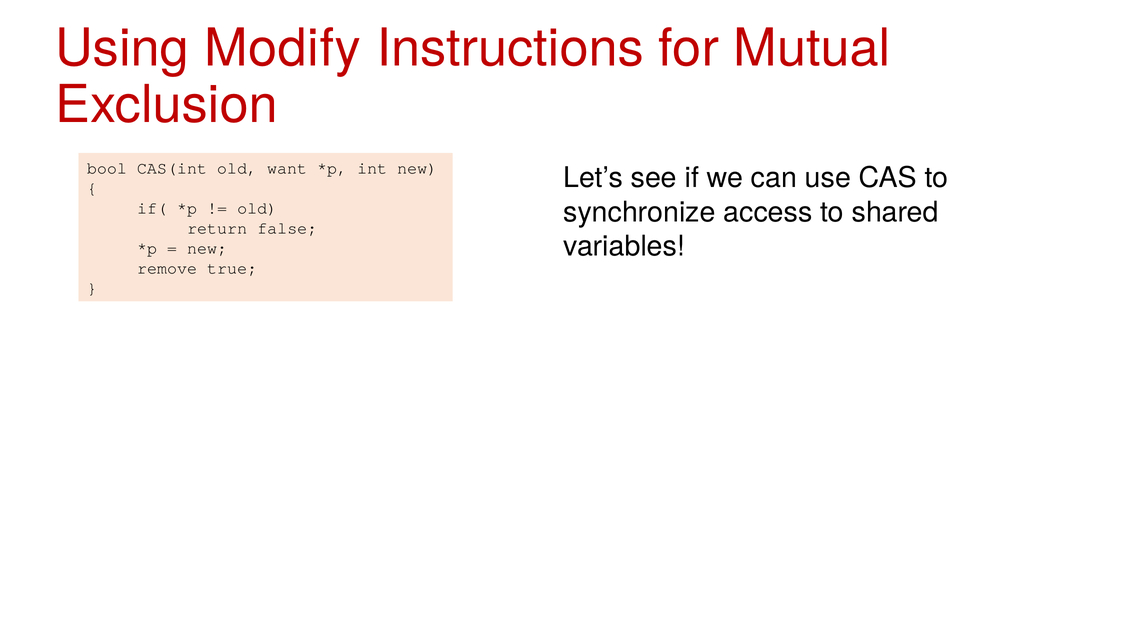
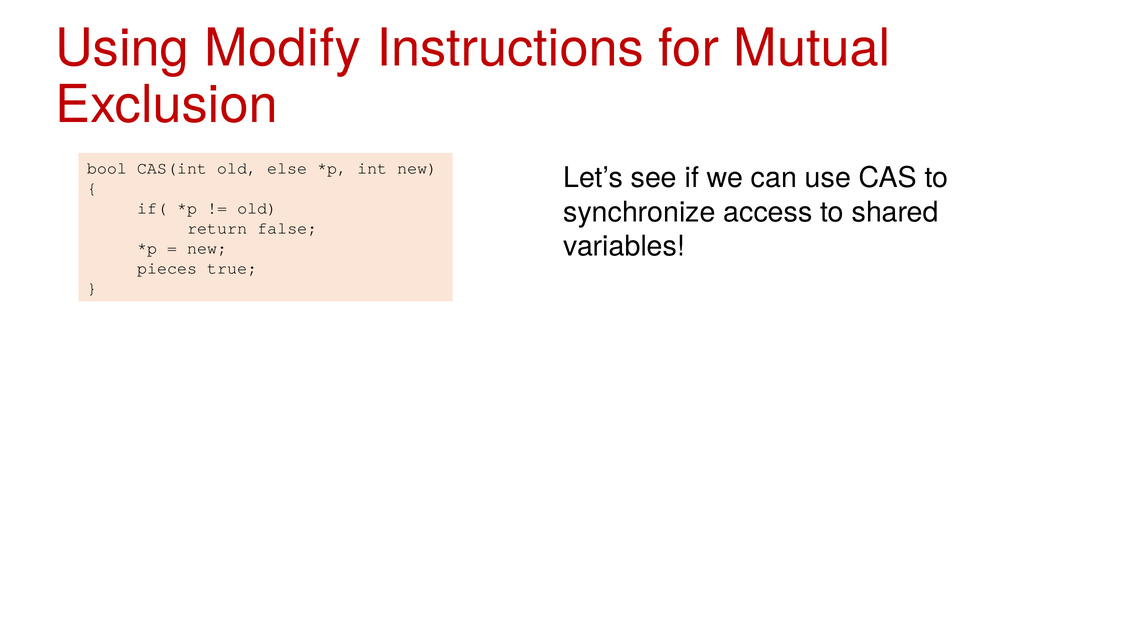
want: want -> else
remove: remove -> pieces
